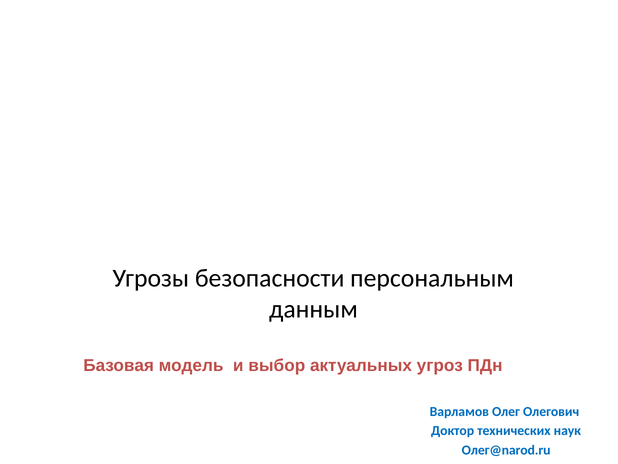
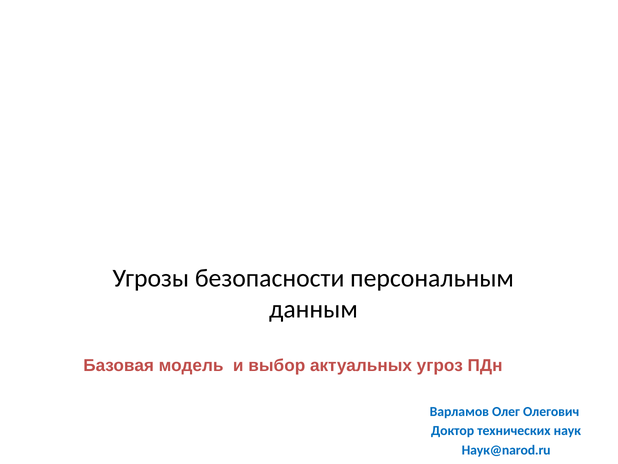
Олег@narod.ru: Олег@narod.ru -> Наук@narod.ru
